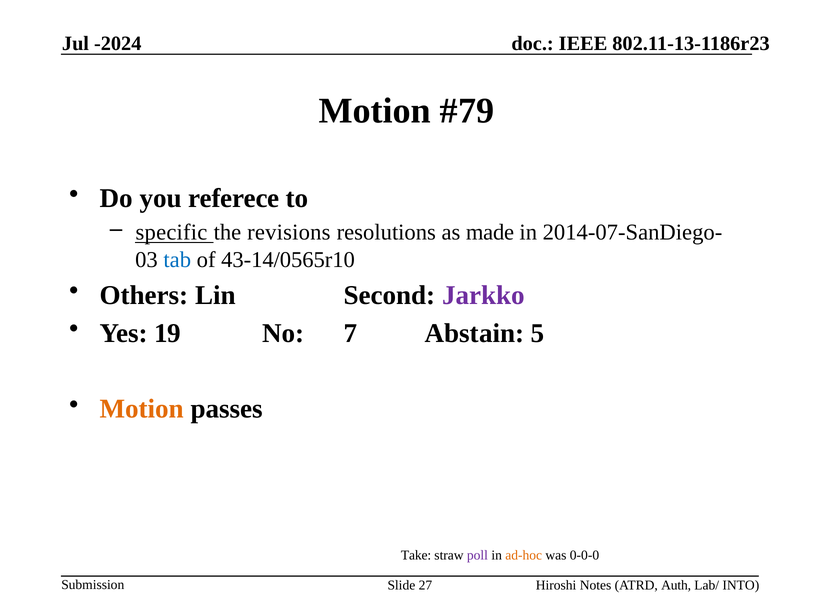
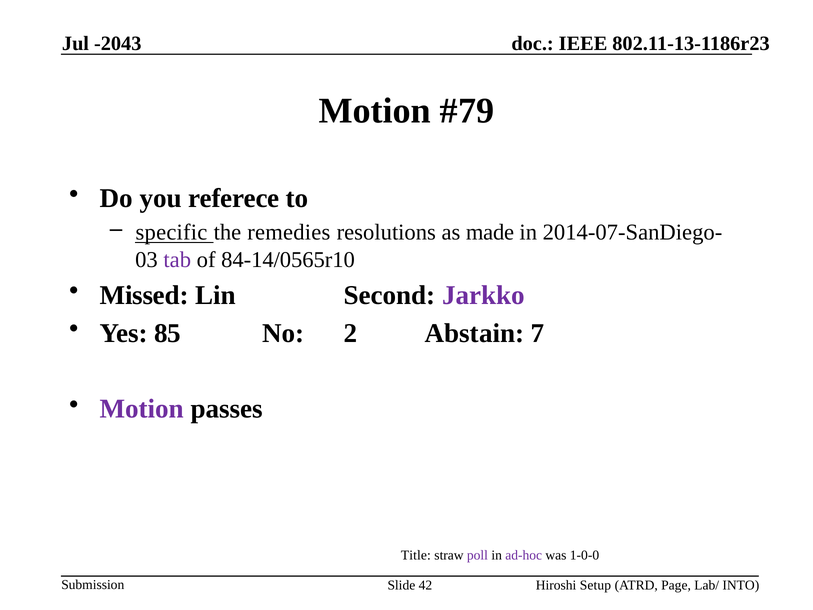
-2024: -2024 -> -2043
revisions: revisions -> remedies
tab colour: blue -> purple
43-14/0565r10: 43-14/0565r10 -> 84-14/0565r10
Others: Others -> Missed
19: 19 -> 85
7: 7 -> 2
5: 5 -> 7
Motion at (142, 409) colour: orange -> purple
Take: Take -> Title
ad-hoc colour: orange -> purple
0-0-0: 0-0-0 -> 1-0-0
27: 27 -> 42
Notes: Notes -> Setup
Auth: Auth -> Page
